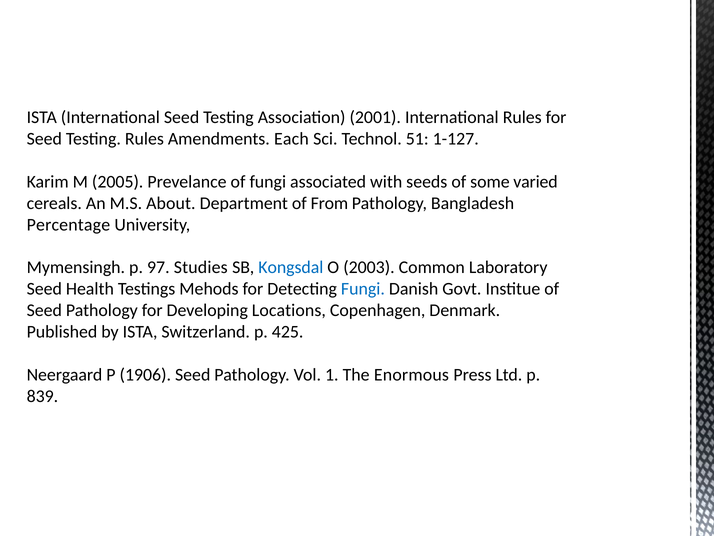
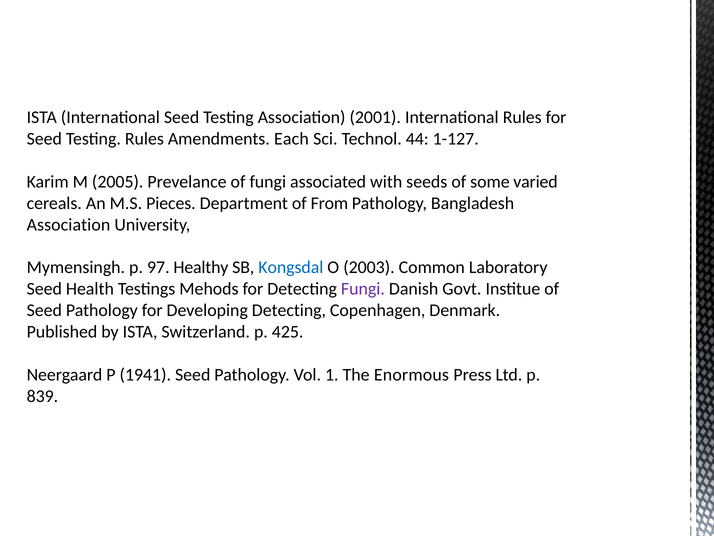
51: 51 -> 44
About: About -> Pieces
Percentage at (68, 224): Percentage -> Association
Studies: Studies -> Healthy
Fungi at (363, 289) colour: blue -> purple
Developing Locations: Locations -> Detecting
1906: 1906 -> 1941
